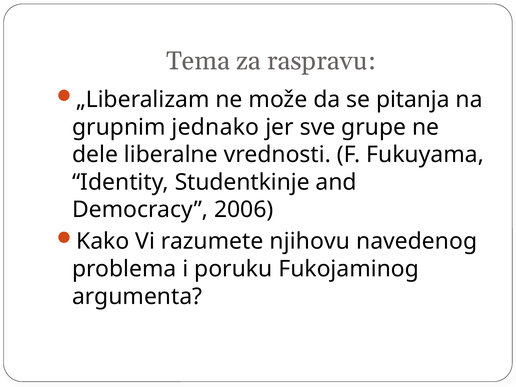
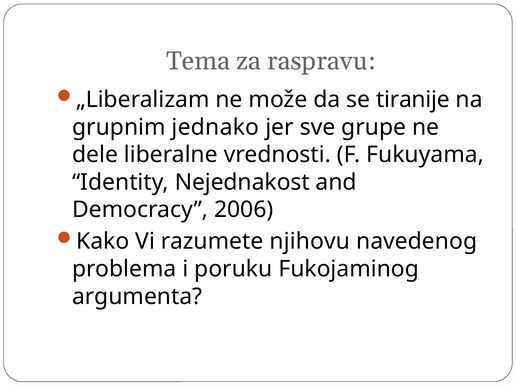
pitanja: pitanja -> tiranije
Studentkinje: Studentkinje -> Nejednakost
